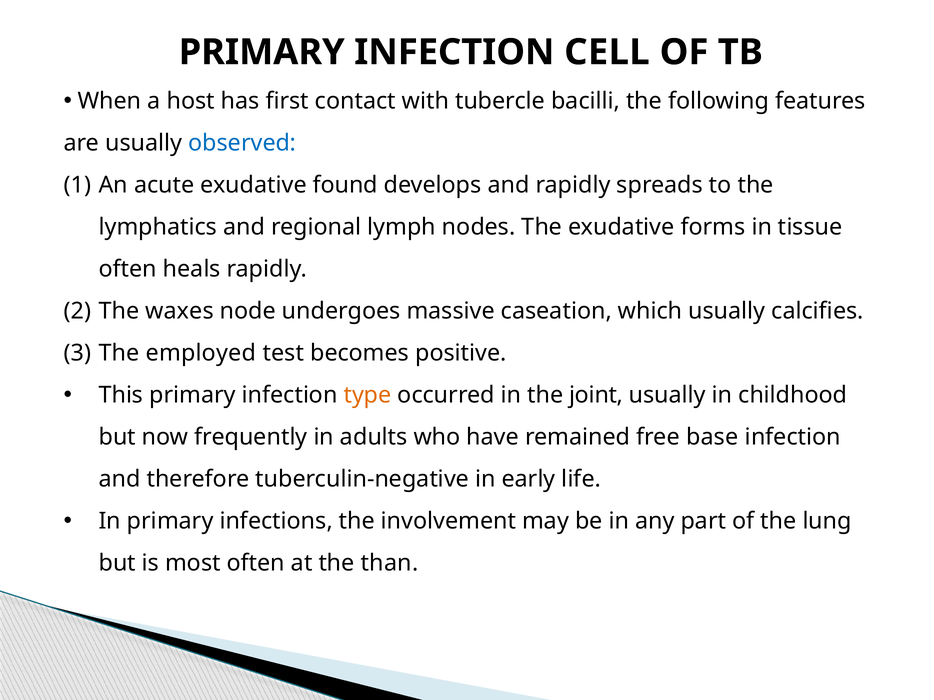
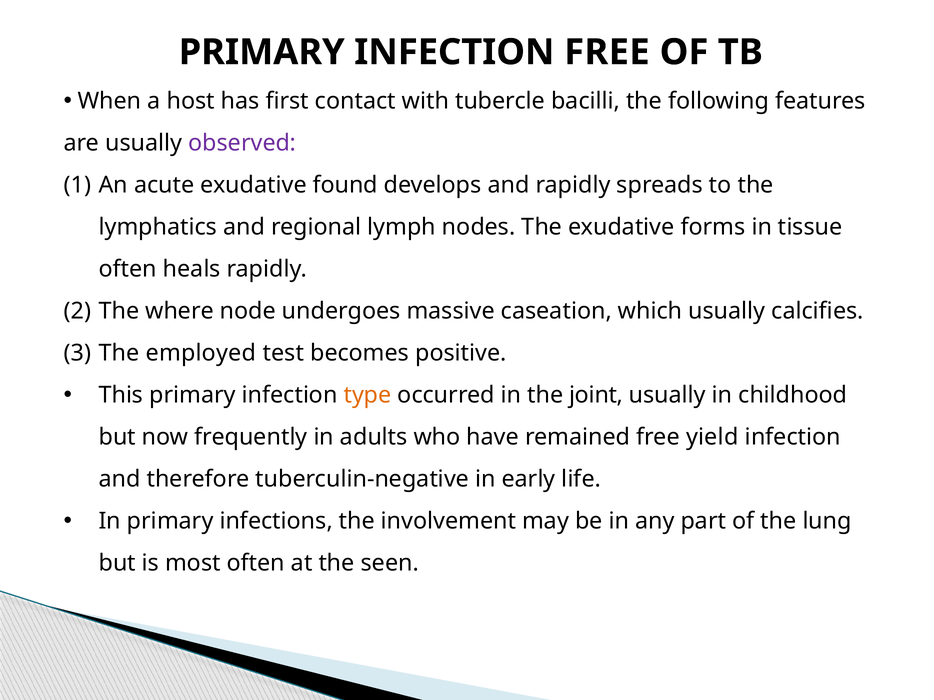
INFECTION CELL: CELL -> FREE
observed colour: blue -> purple
waxes: waxes -> where
base: base -> yield
than: than -> seen
